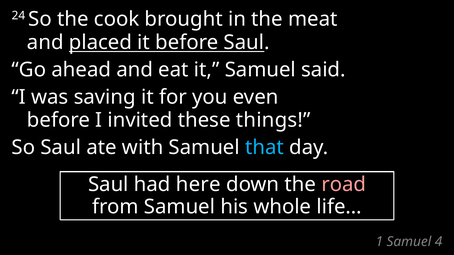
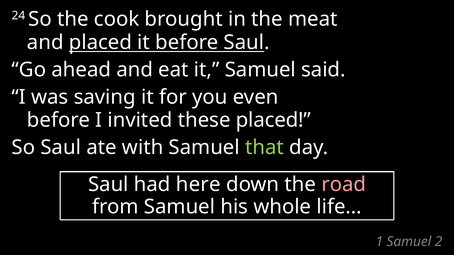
these things: things -> placed
that colour: light blue -> light green
4: 4 -> 2
